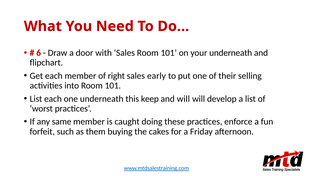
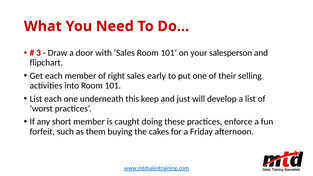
6: 6 -> 3
your underneath: underneath -> salesperson
and will: will -> just
same: same -> short
